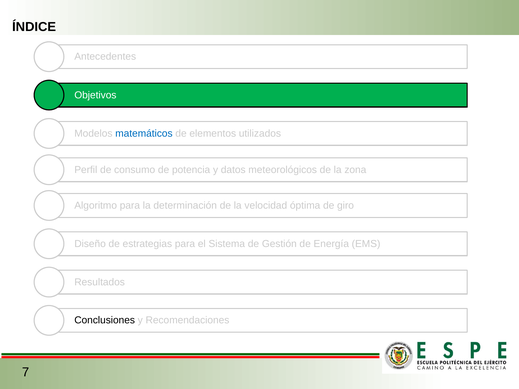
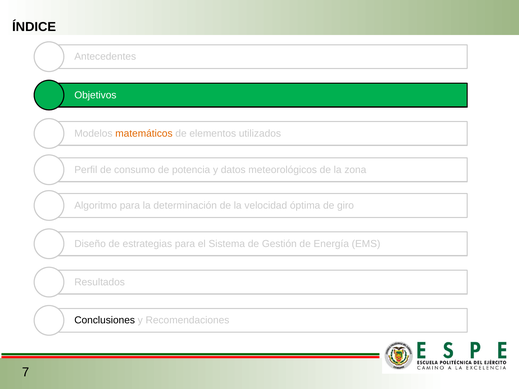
matemáticos colour: blue -> orange
